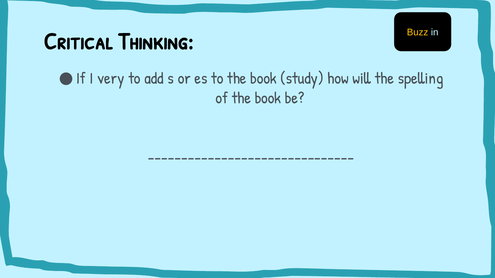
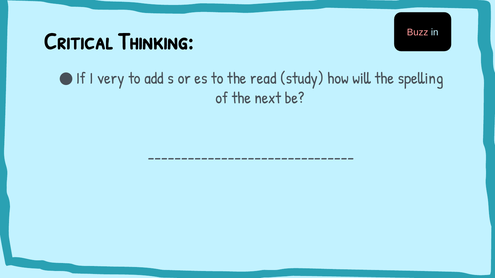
Buzz colour: yellow -> pink
to the book: book -> read
of the book: book -> next
